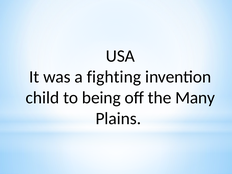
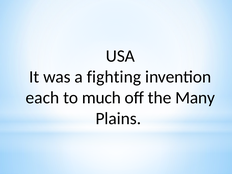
child: child -> each
being: being -> much
